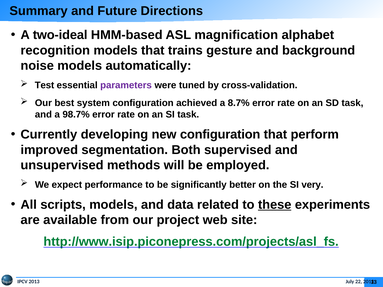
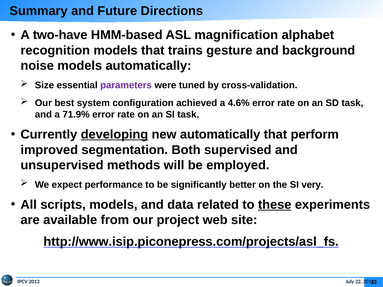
two-ideal: two-ideal -> two-have
Test: Test -> Size
8.7%: 8.7% -> 4.6%
98.7%: 98.7% -> 71.9%
developing underline: none -> present
new configuration: configuration -> automatically
http://www.isip.piconepress.com/projects/asl_fs colour: green -> black
